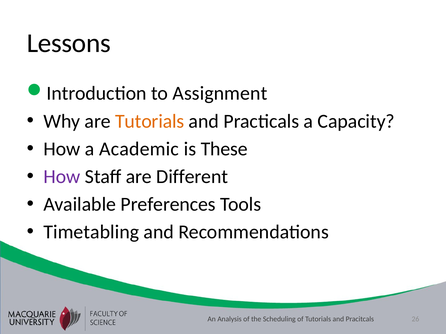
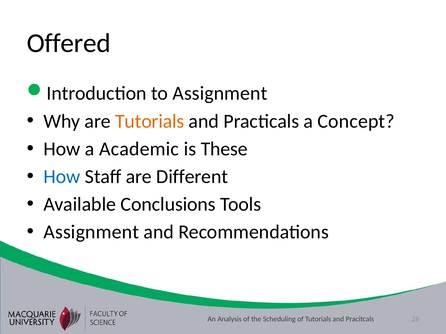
Lessons: Lessons -> Offered
Capacity: Capacity -> Concept
How at (62, 177) colour: purple -> blue
Preferences: Preferences -> Conclusions
Timetabling at (91, 232): Timetabling -> Assignment
